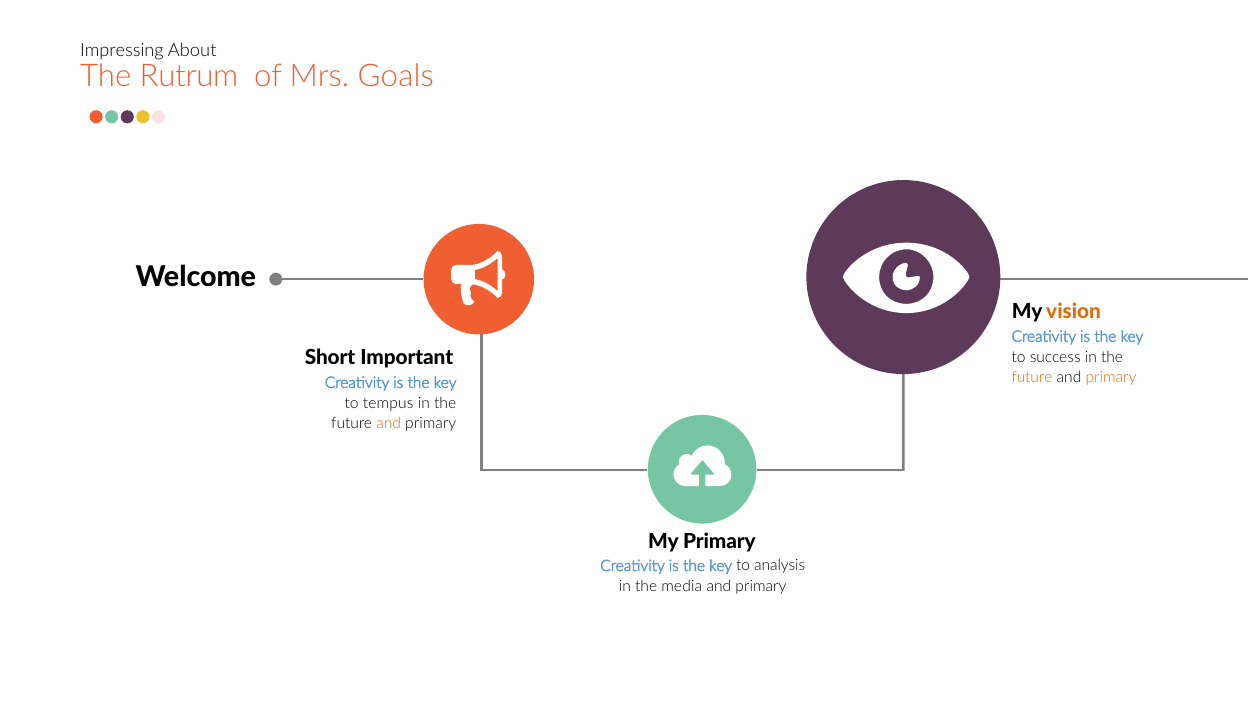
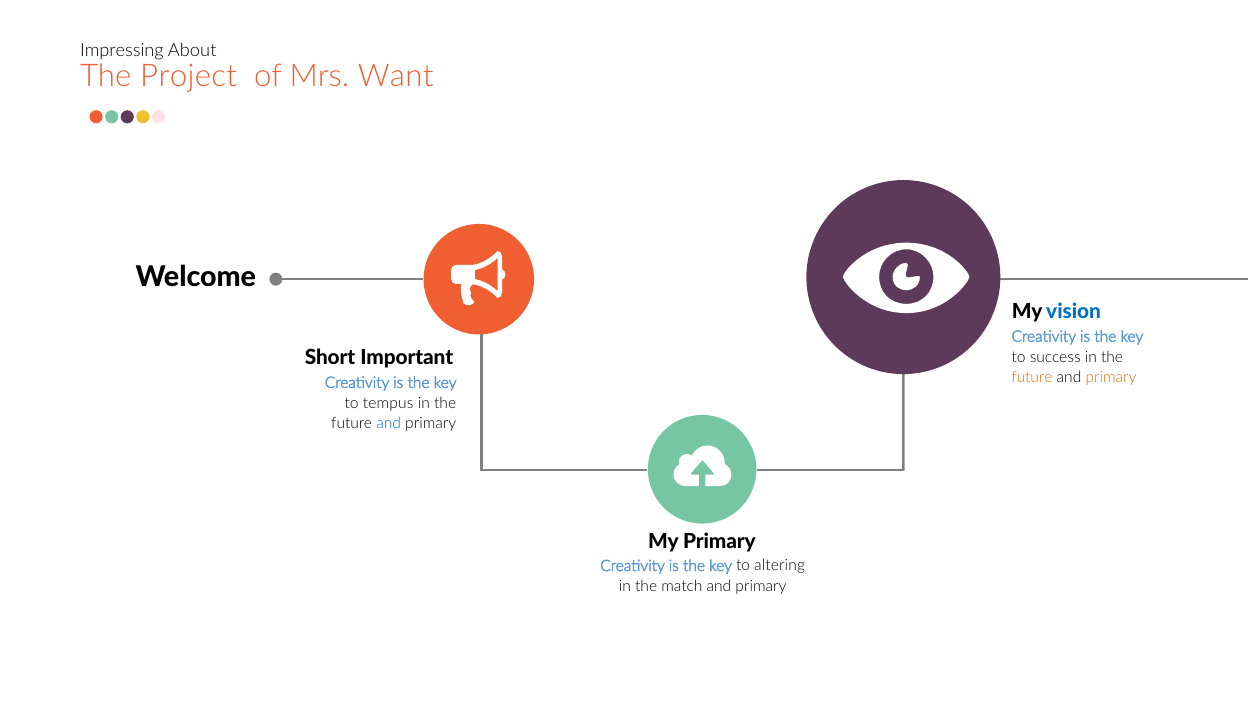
Rutrum: Rutrum -> Project
Goals: Goals -> Want
vision colour: orange -> blue
and at (389, 424) colour: orange -> blue
analysis: analysis -> altering
media: media -> match
